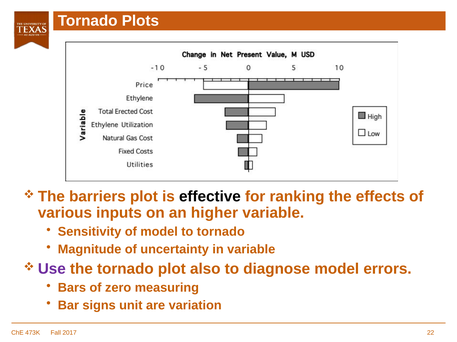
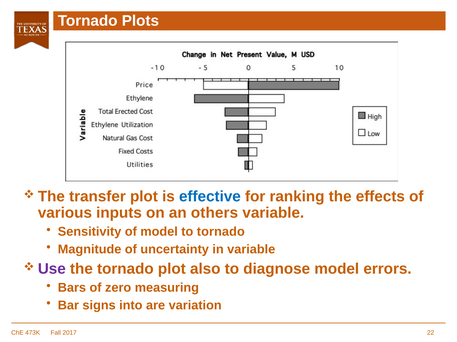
barriers: barriers -> transfer
effective colour: black -> blue
higher: higher -> others
unit: unit -> into
